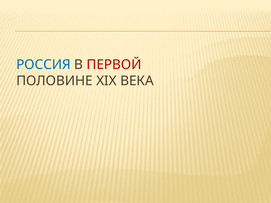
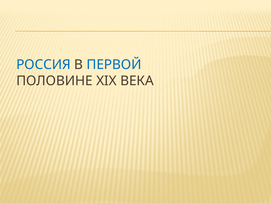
ПЕРВОЙ colour: red -> blue
